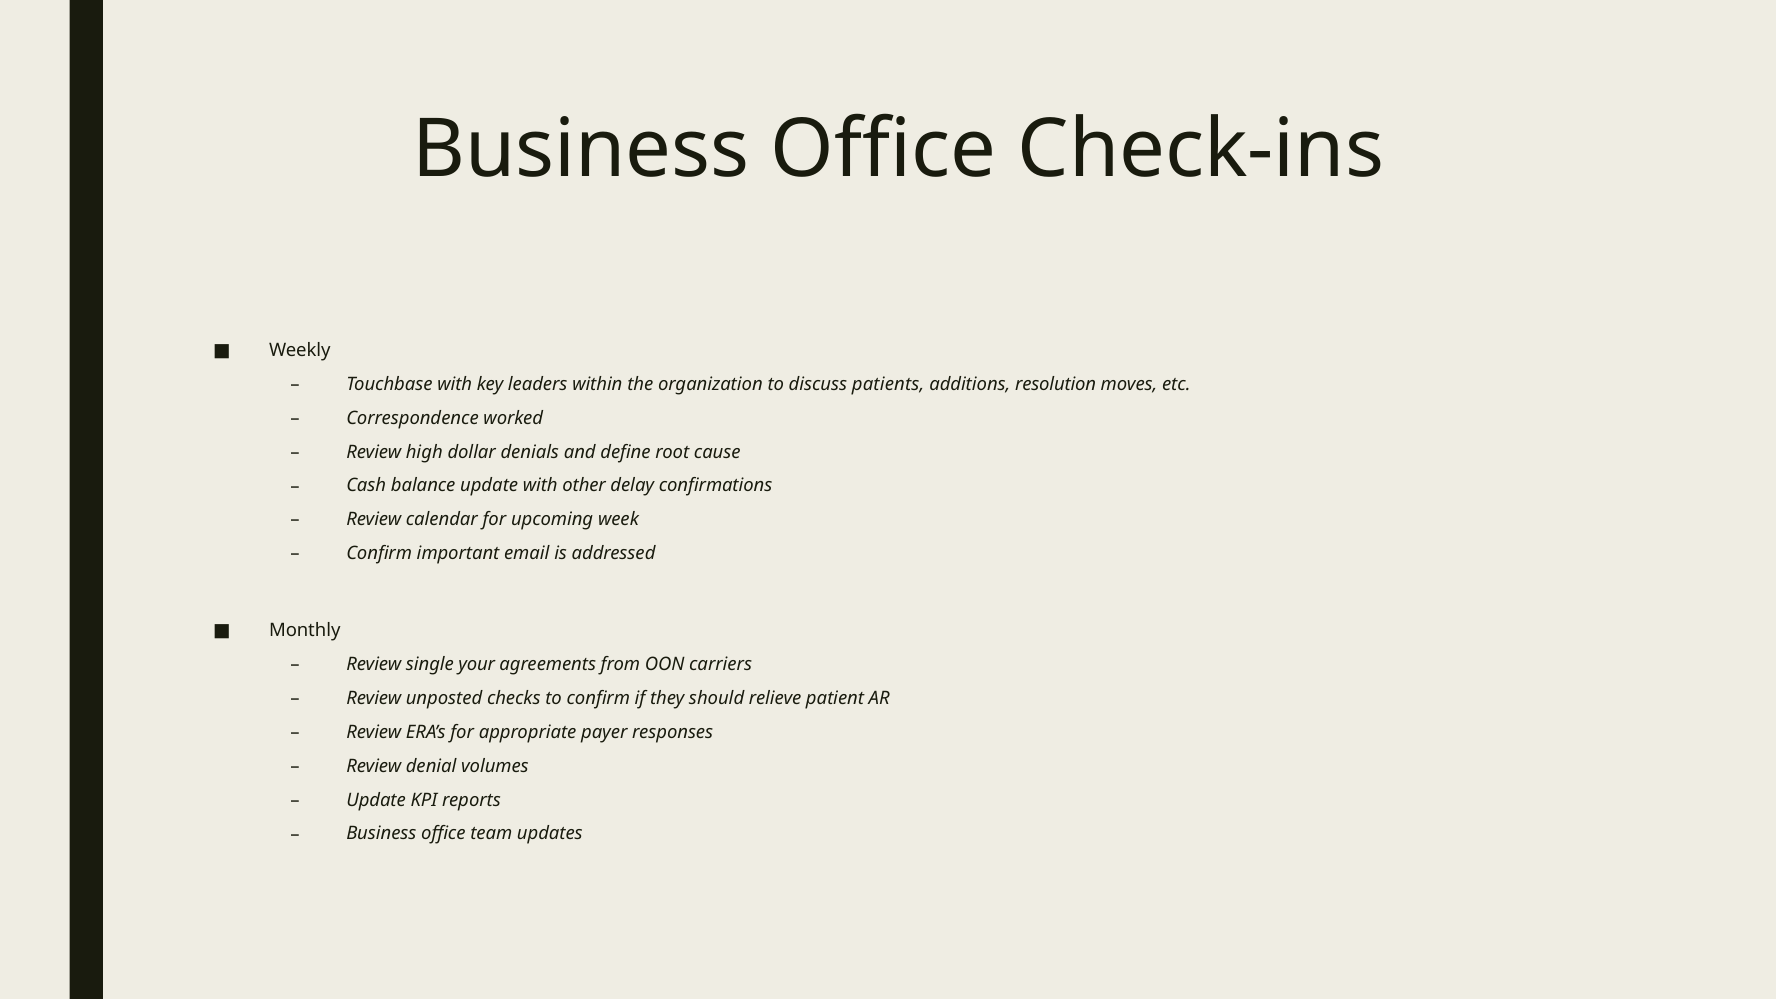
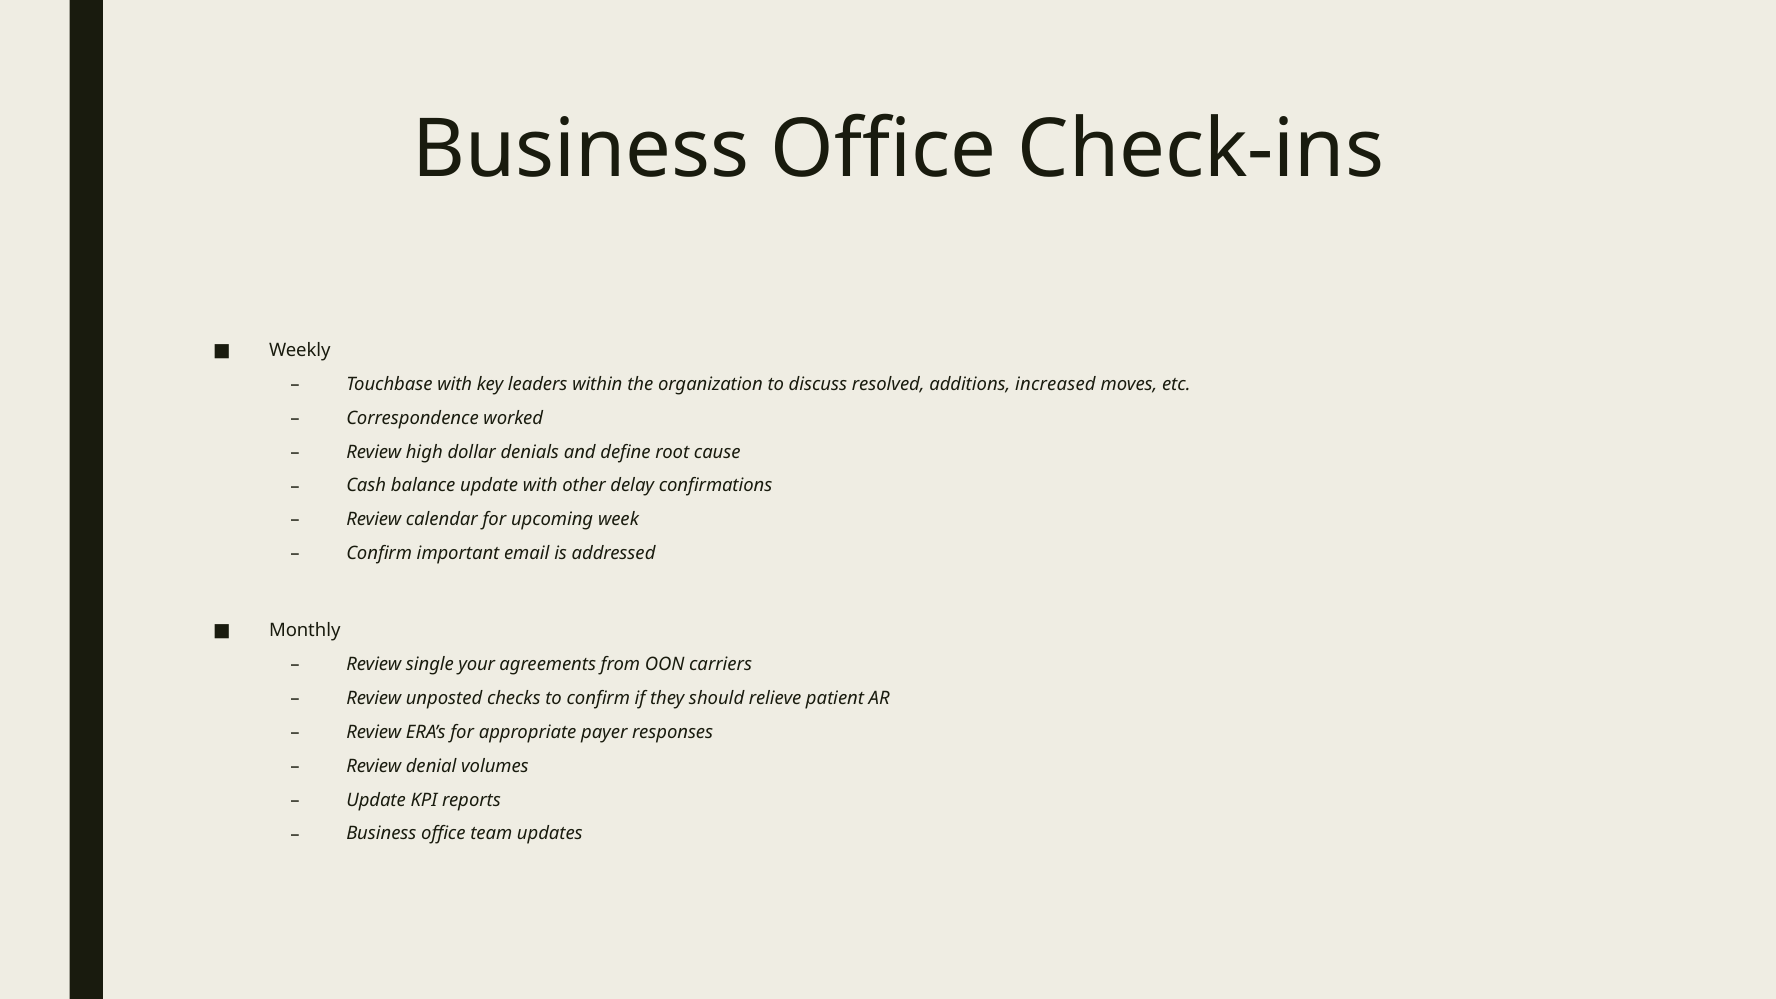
patients: patients -> resolved
resolution: resolution -> increased
